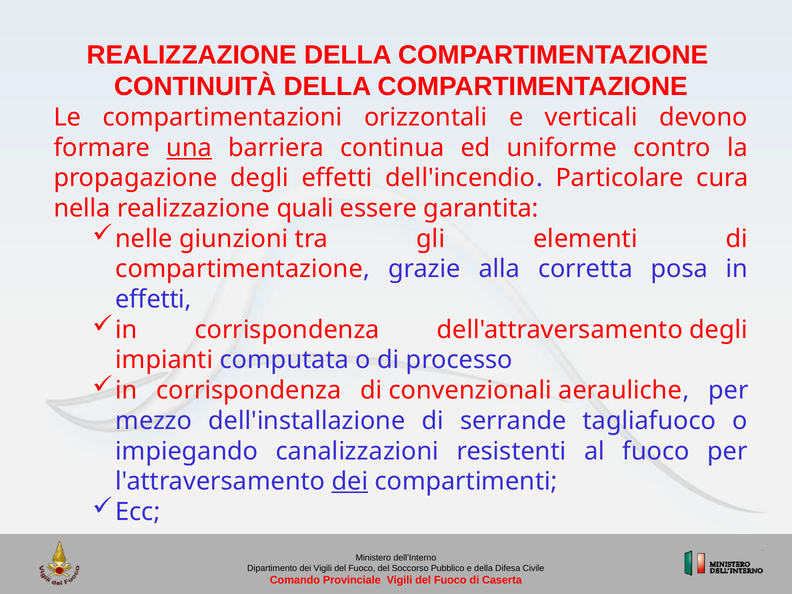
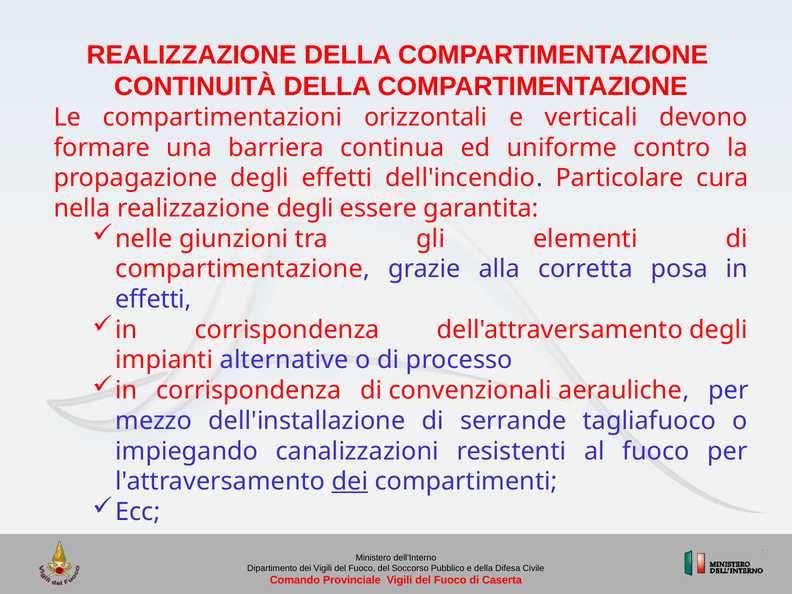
una underline: present -> none
realizzazione quali: quali -> degli
computata: computata -> alternative
